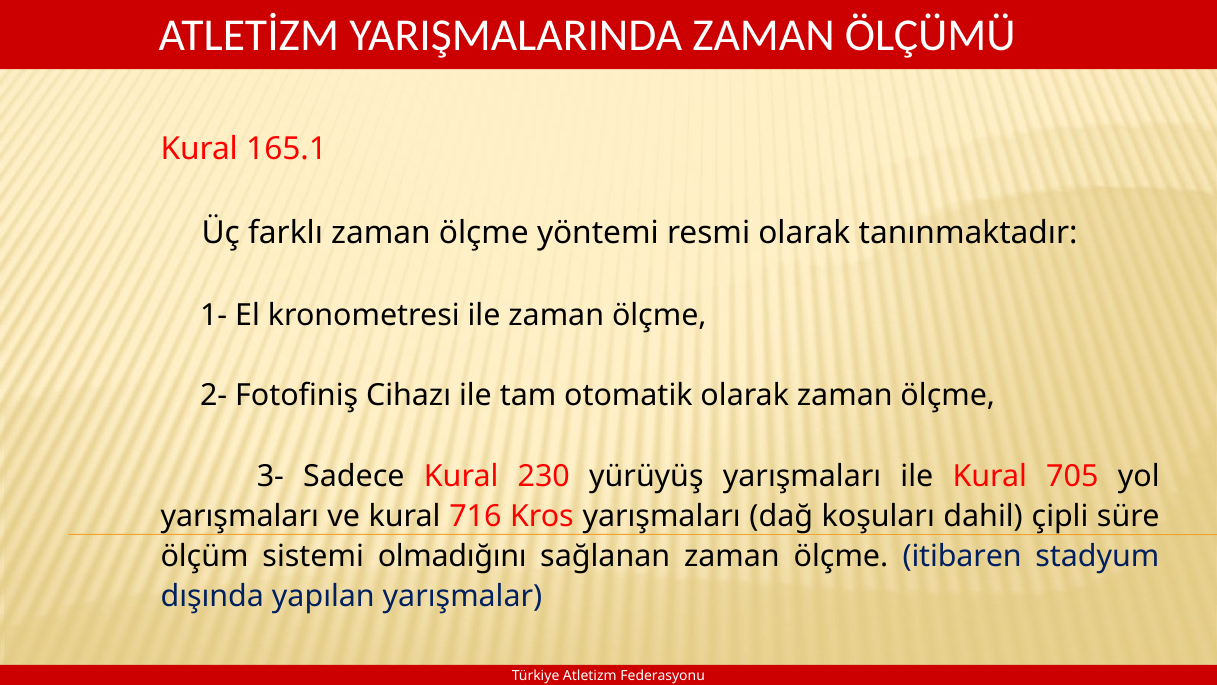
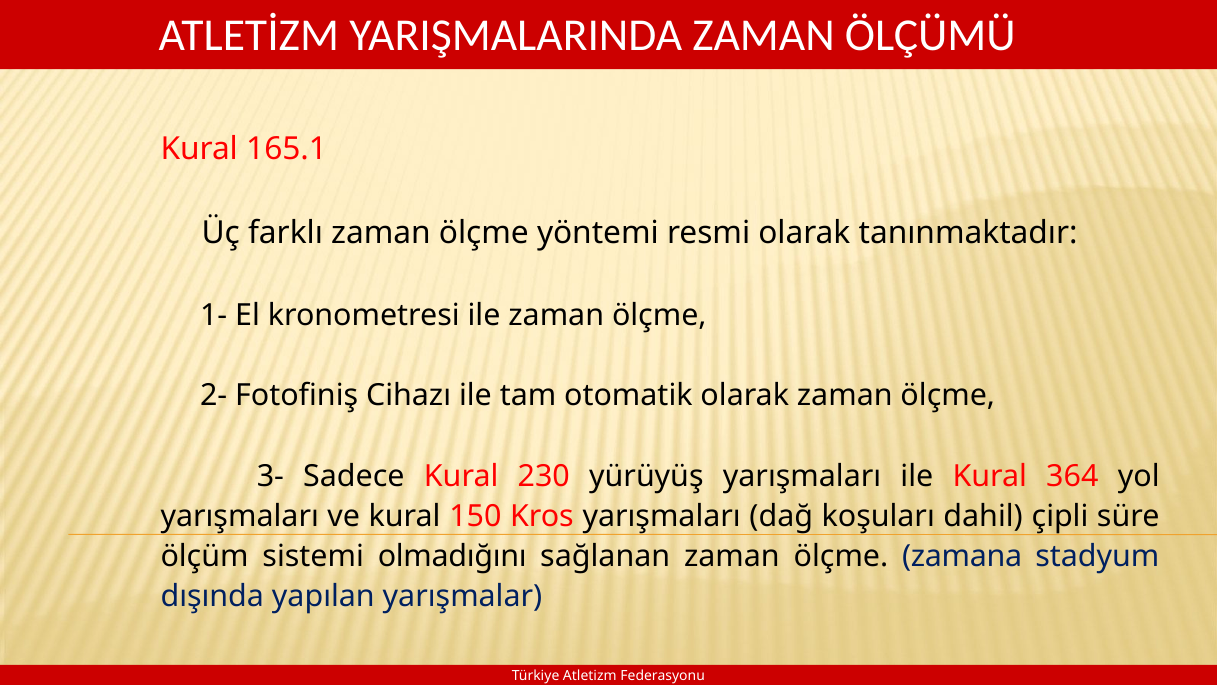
705: 705 -> 364
716: 716 -> 150
itibaren: itibaren -> zamana
